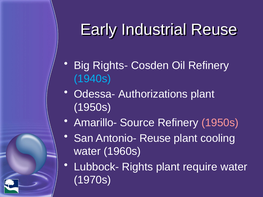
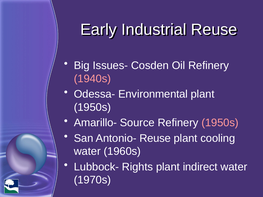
Rights-: Rights- -> Issues-
1940s colour: light blue -> pink
Authorizations: Authorizations -> Environmental
require: require -> indirect
